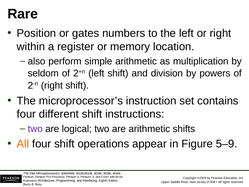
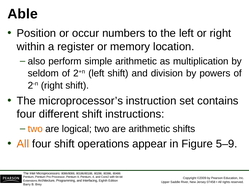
Rare: Rare -> Able
gates: gates -> occur
two at (35, 129) colour: purple -> orange
